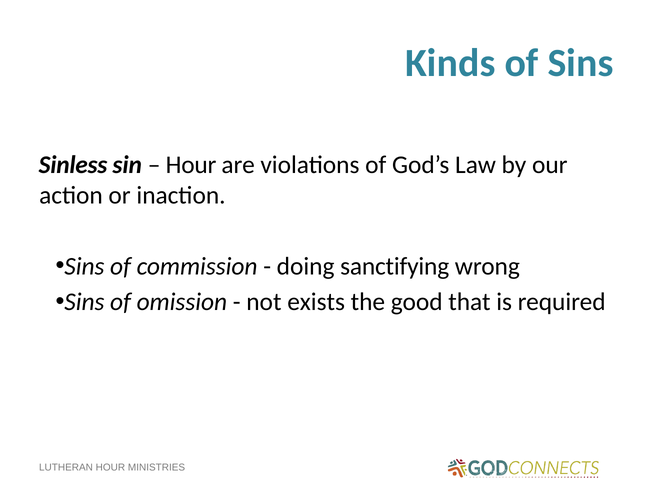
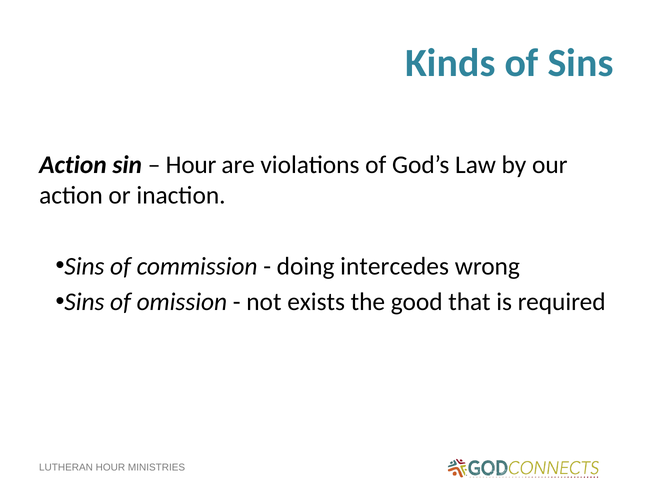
Sinless at (73, 165): Sinless -> Action
sanctifying: sanctifying -> intercedes
